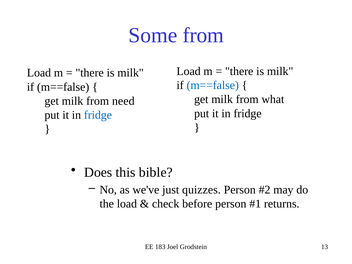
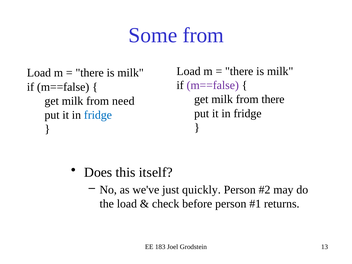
m==false at (213, 85) colour: blue -> purple
from what: what -> there
bible: bible -> itself
quizzes: quizzes -> quickly
